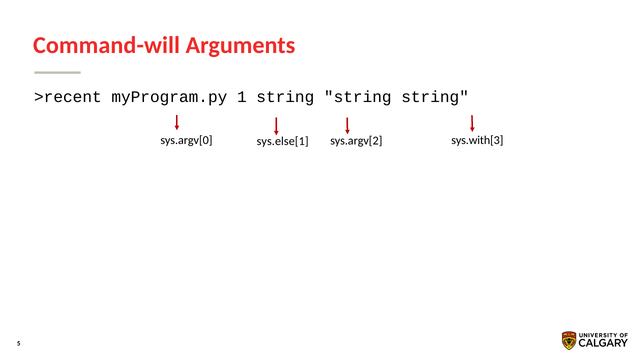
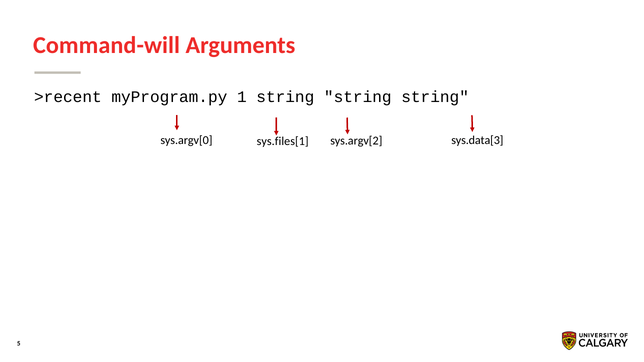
sys.else[1: sys.else[1 -> sys.files[1
sys.with[3: sys.with[3 -> sys.data[3
